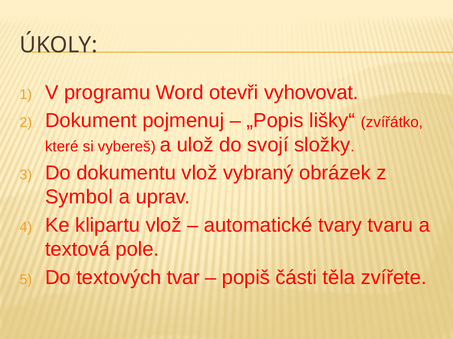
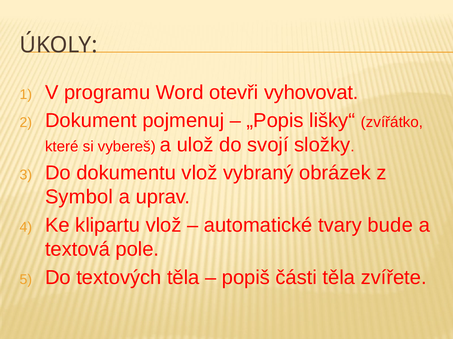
tvaru: tvaru -> bude
textových tvar: tvar -> těla
